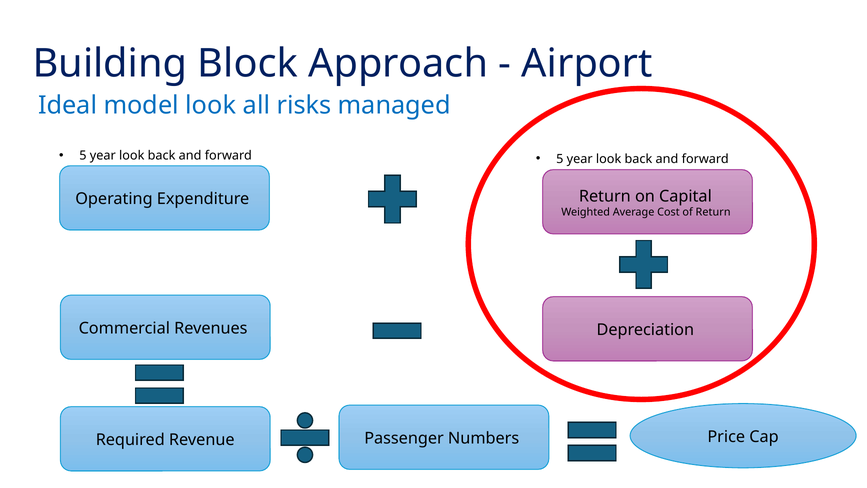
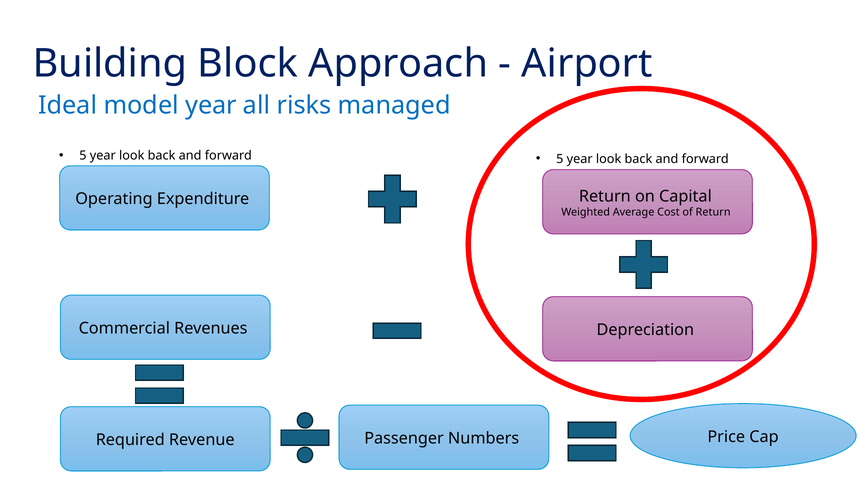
model look: look -> year
